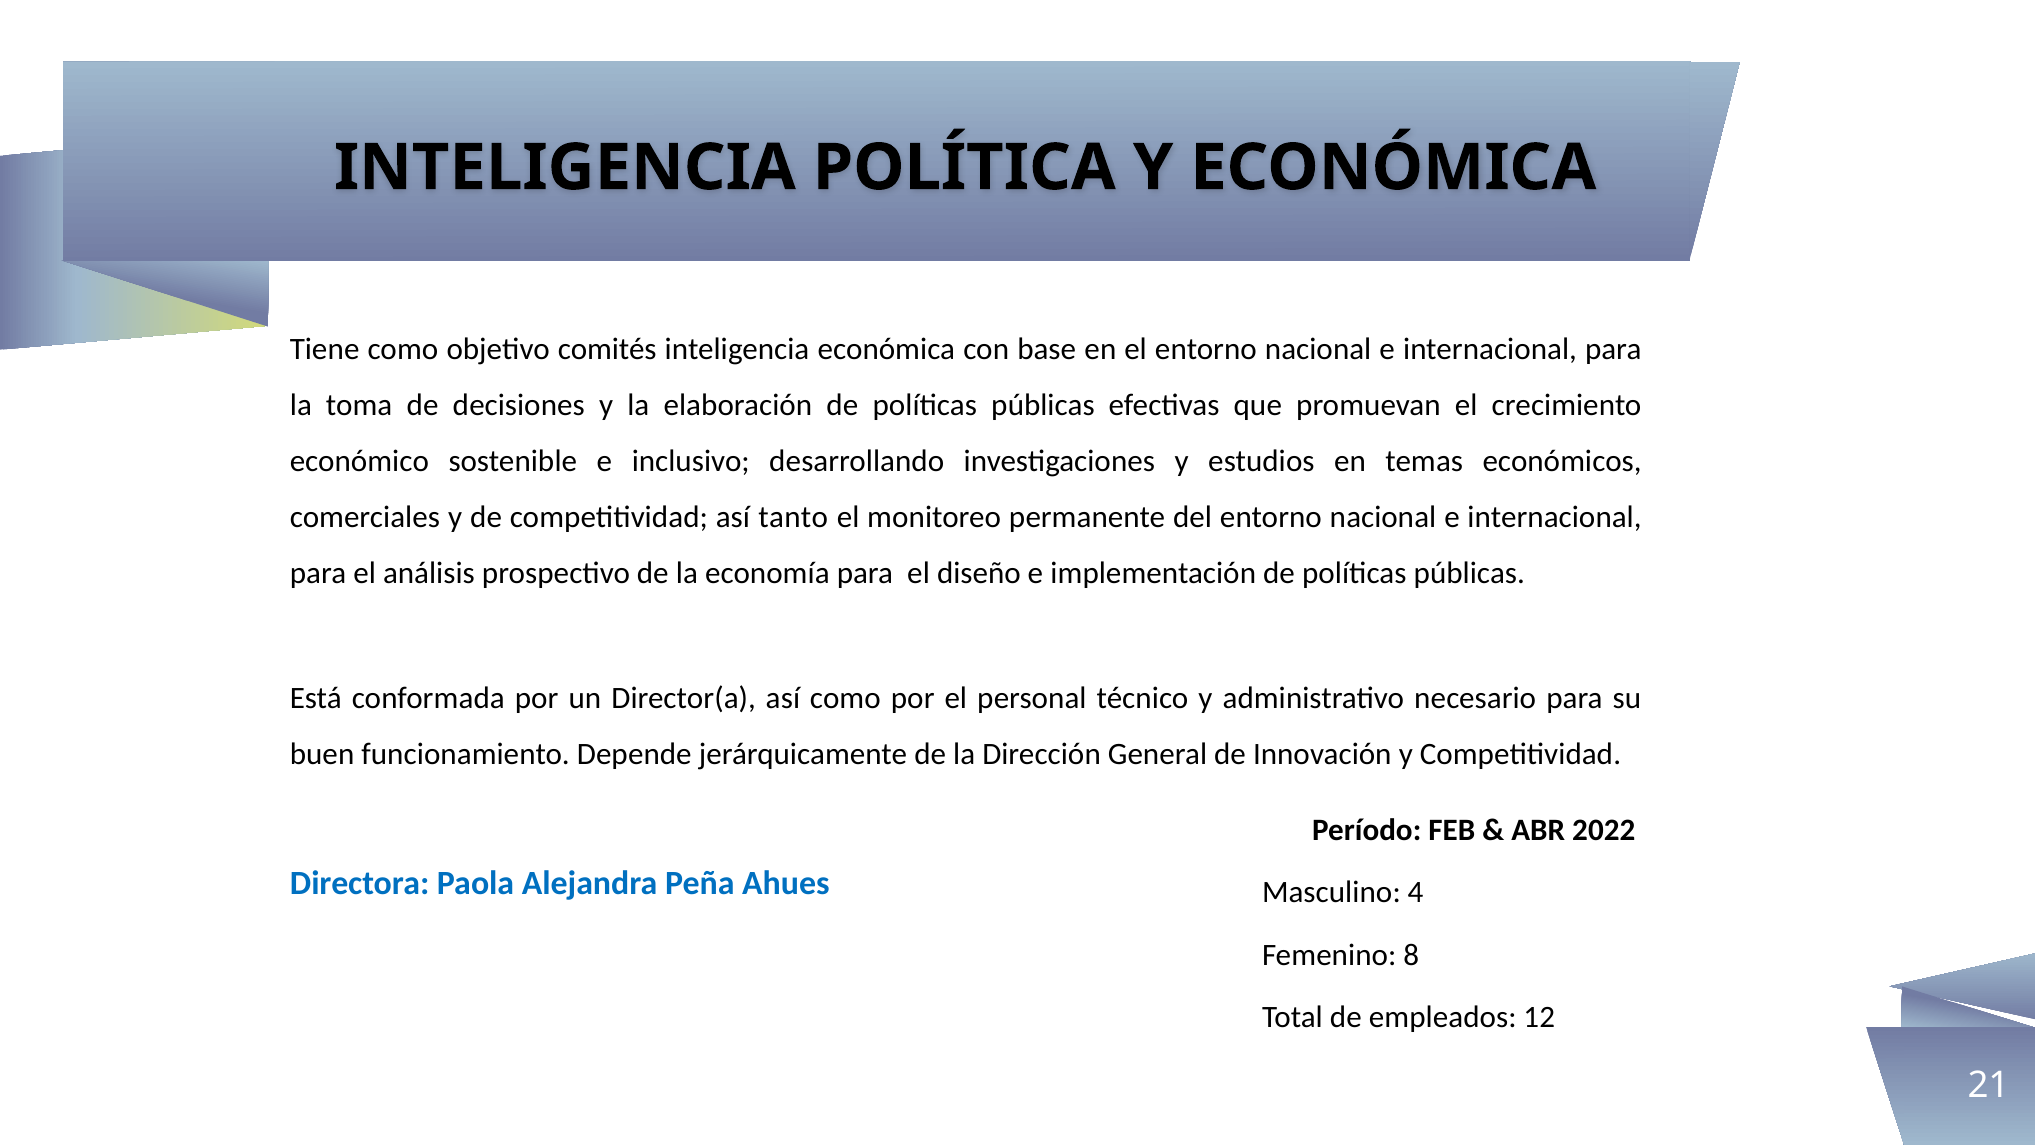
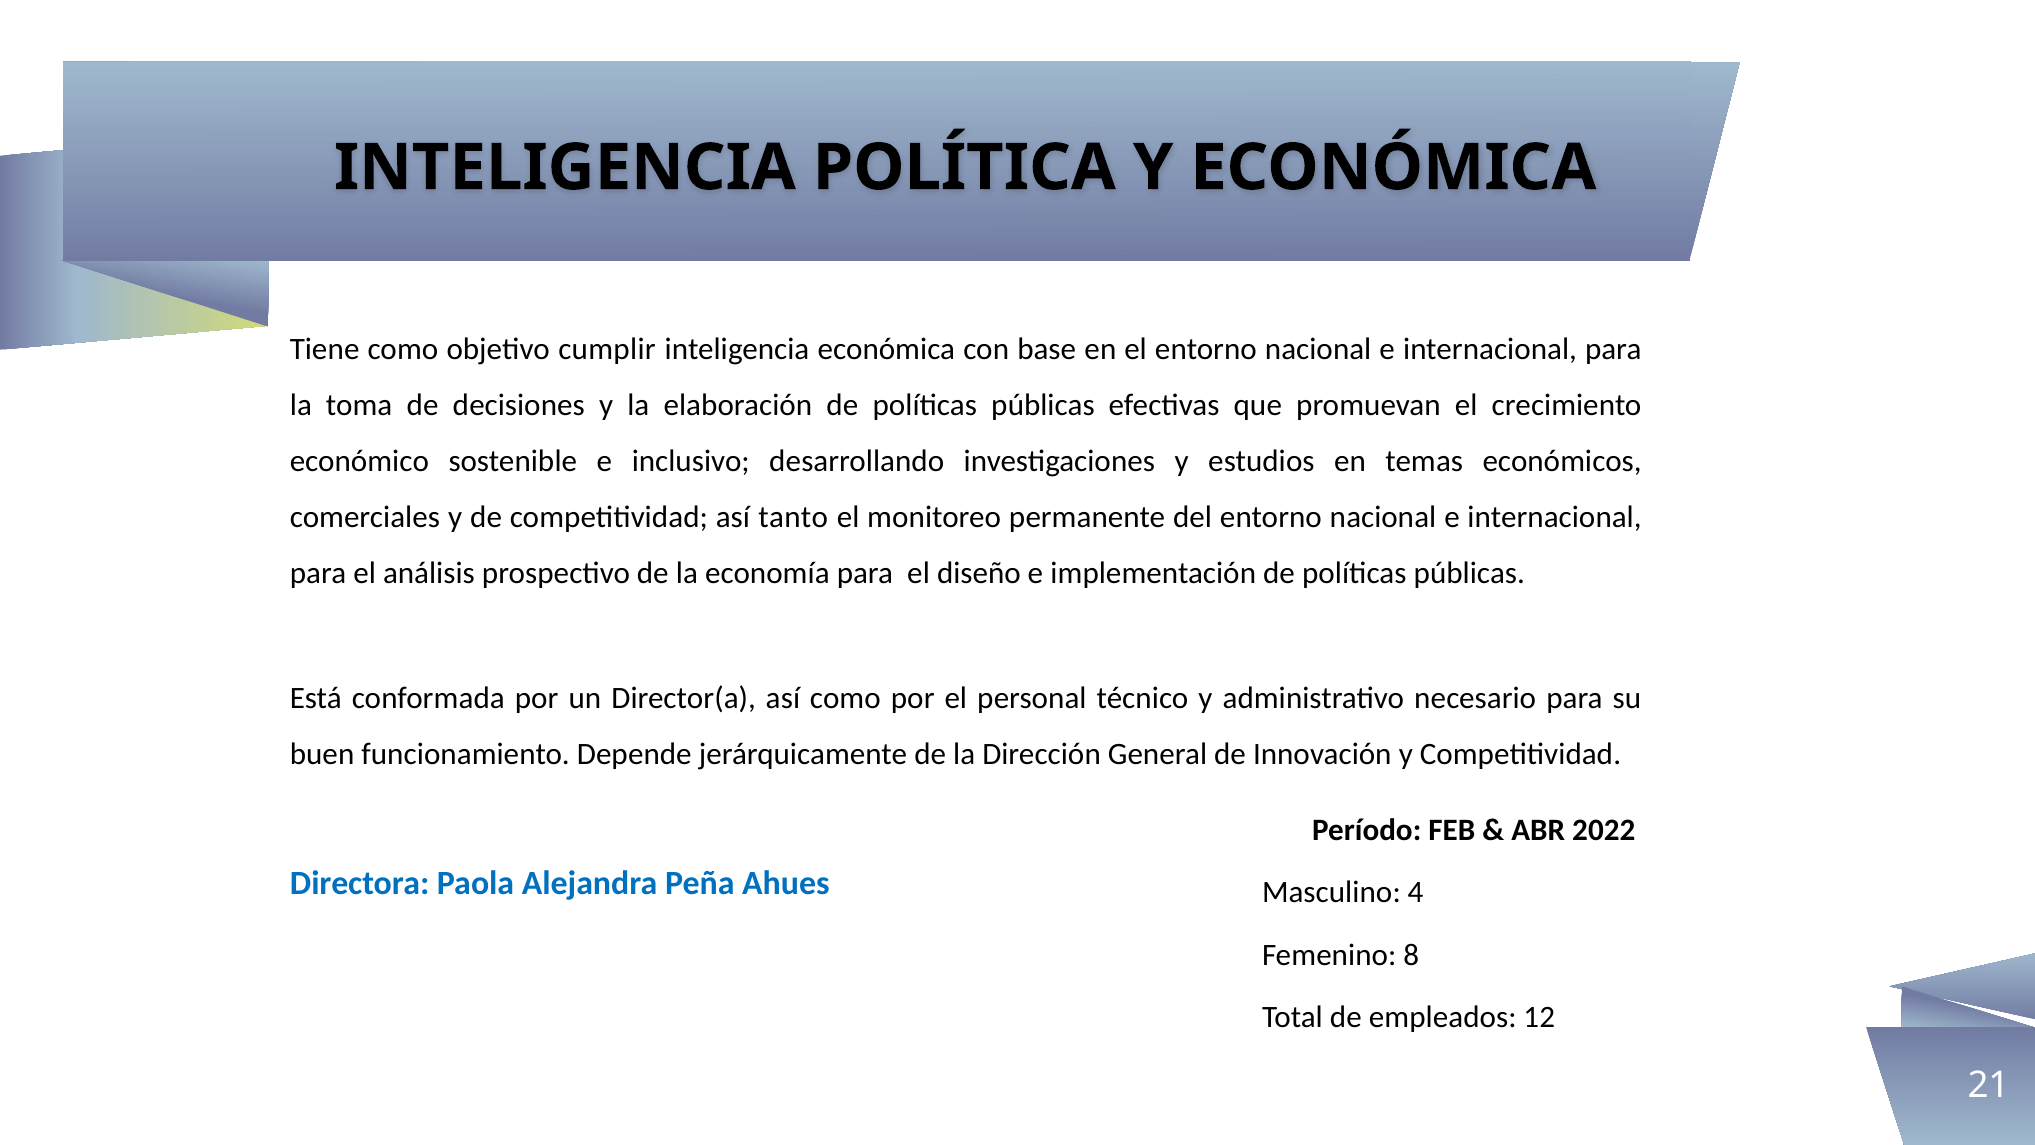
comités: comités -> cumplir
